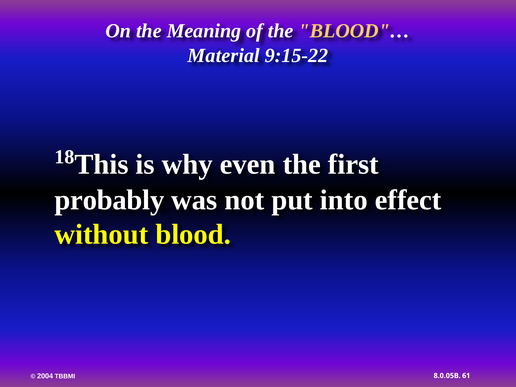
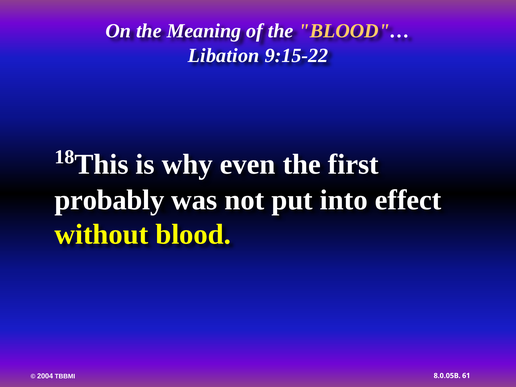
Material: Material -> Libation
